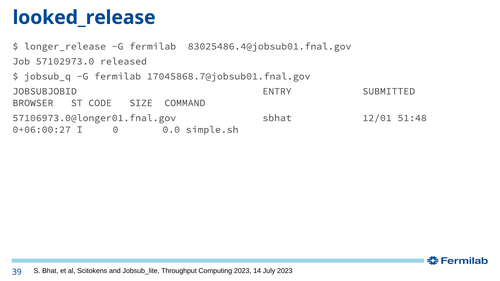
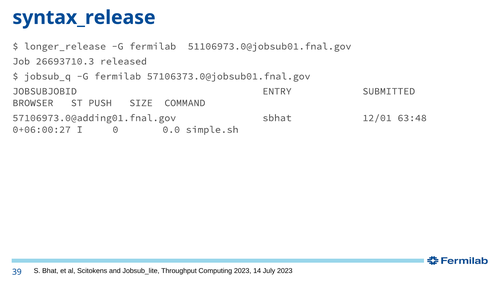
looked_release: looked_release -> syntax_release
83025486.4@jobsub01.fnal.gov: 83025486.4@jobsub01.fnal.gov -> 51106973.0@jobsub01.fnal.gov
57102973.0: 57102973.0 -> 26693710.3
17045868.7@jobsub01.fnal.gov: 17045868.7@jobsub01.fnal.gov -> 57106373.0@jobsub01.fnal.gov
CODE: CODE -> PUSH
57106973.0@longer01.fnal.gov: 57106973.0@longer01.fnal.gov -> 57106973.0@adding01.fnal.gov
51:48: 51:48 -> 63:48
